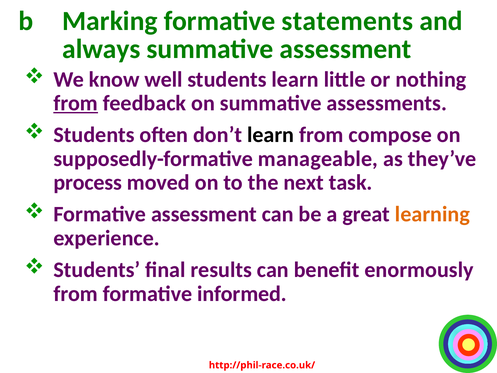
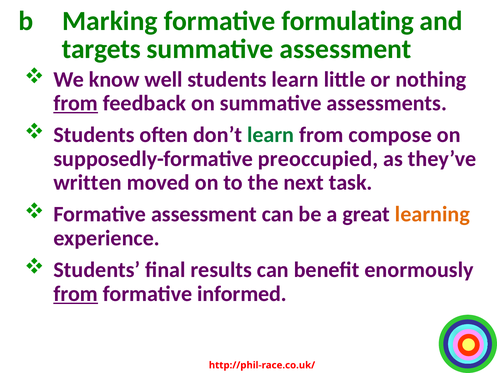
statements: statements -> formulating
always: always -> targets
learn at (271, 135) colour: black -> green
manageable: manageable -> preoccupied
process: process -> written
from at (76, 294) underline: none -> present
